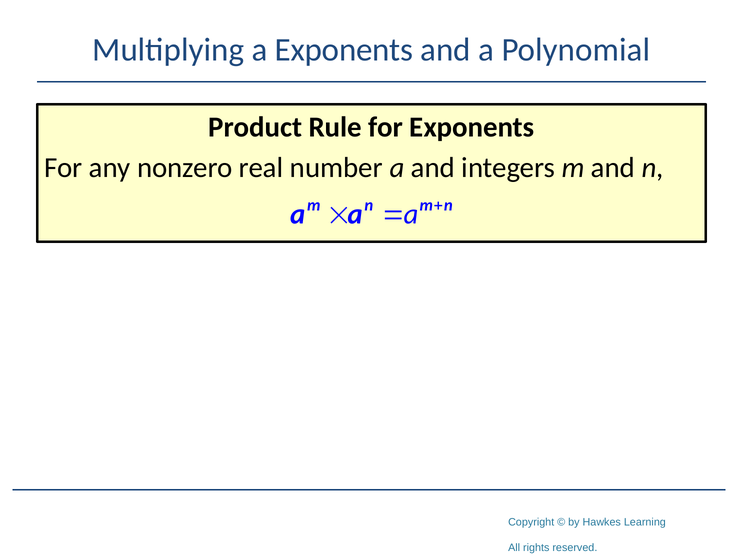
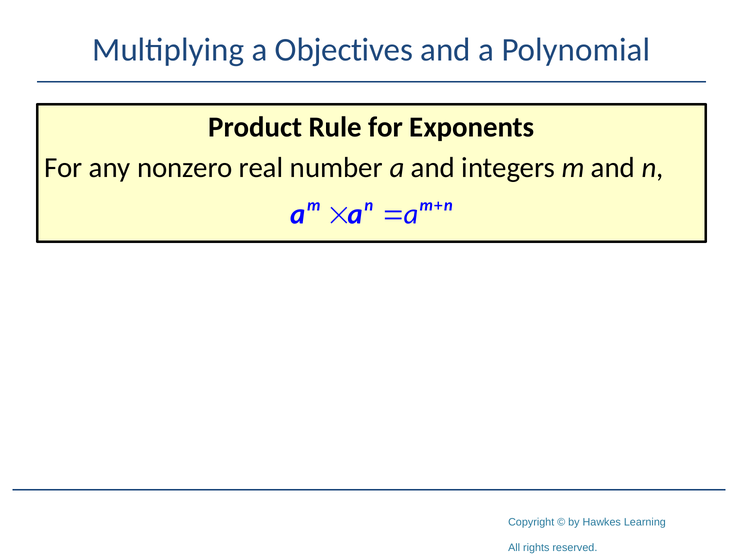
a Exponents: Exponents -> Objectives
